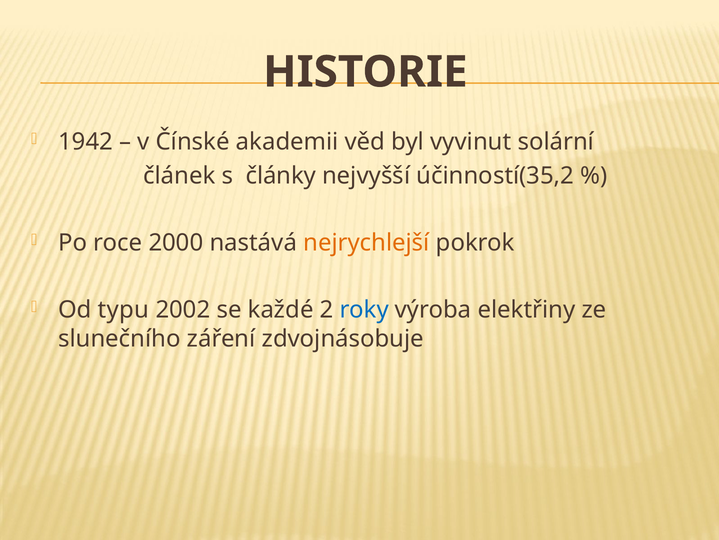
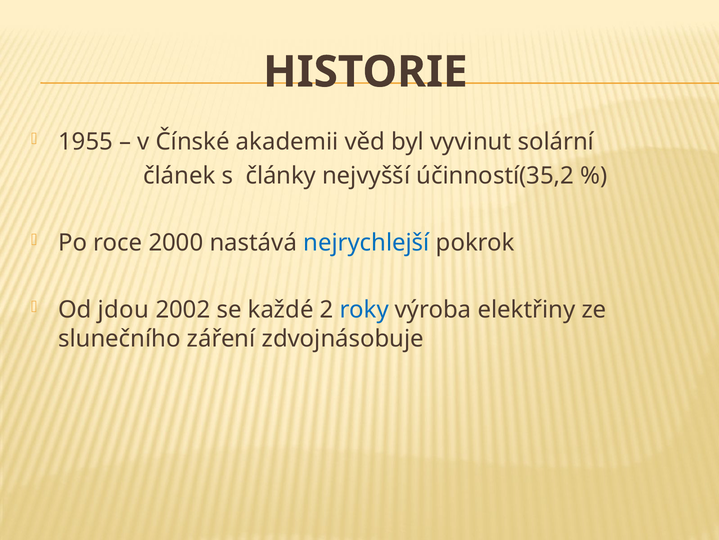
1942: 1942 -> 1955
nejrychlejší colour: orange -> blue
typu: typu -> jdou
